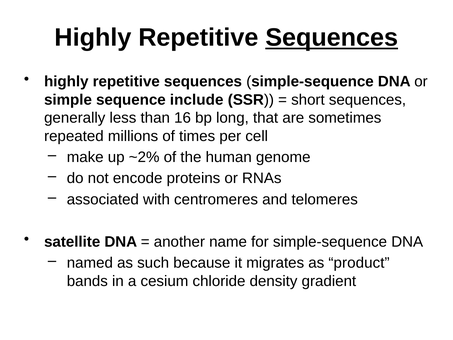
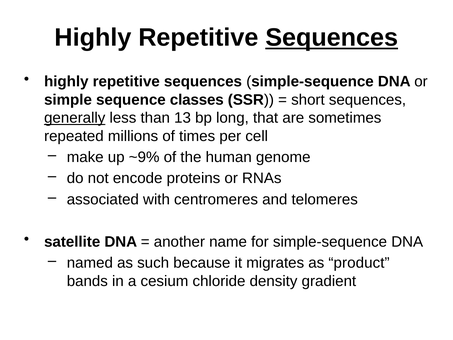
include: include -> classes
generally underline: none -> present
16: 16 -> 13
~2%: ~2% -> ~9%
